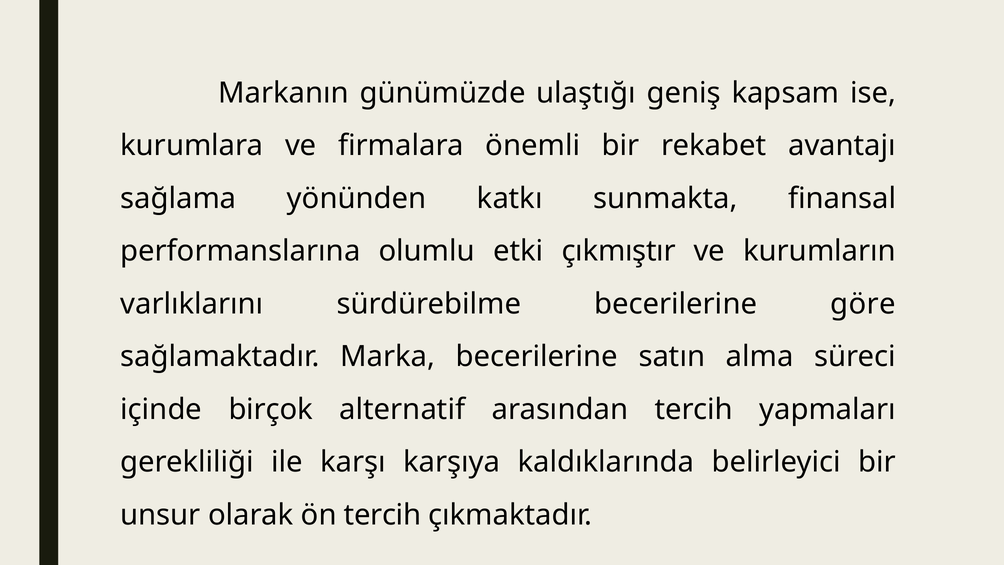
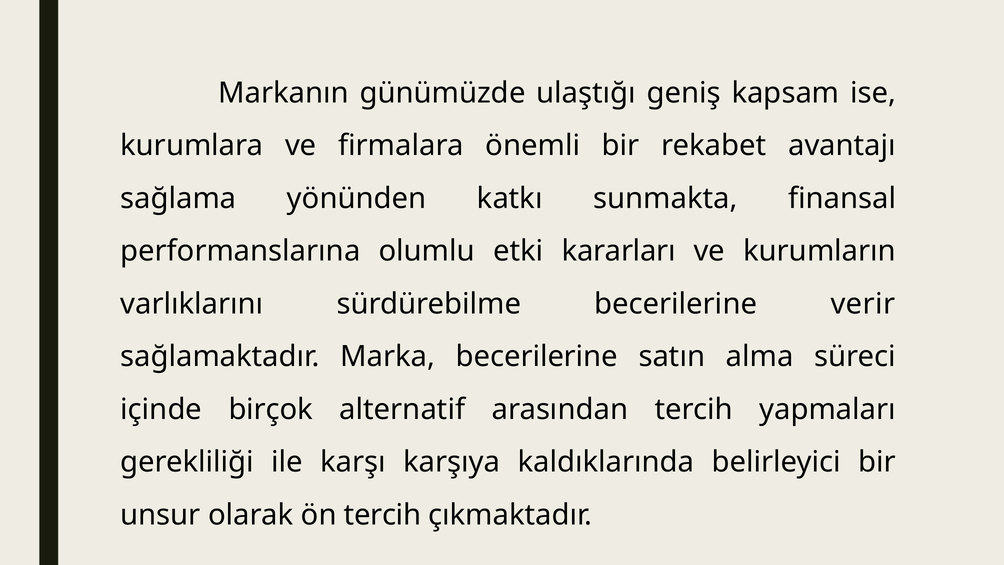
çıkmıştır: çıkmıştır -> kararları
göre: göre -> verir
